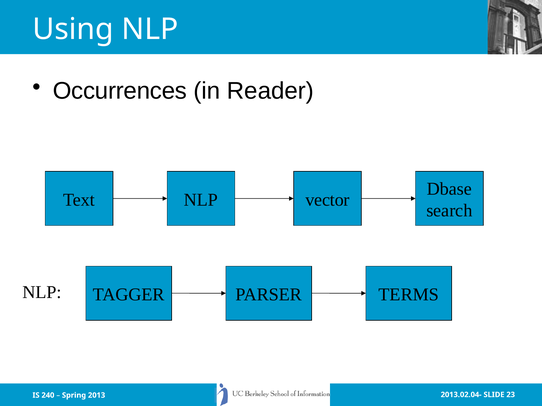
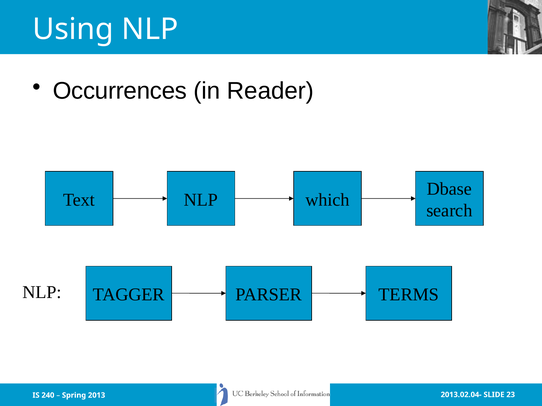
vector: vector -> which
